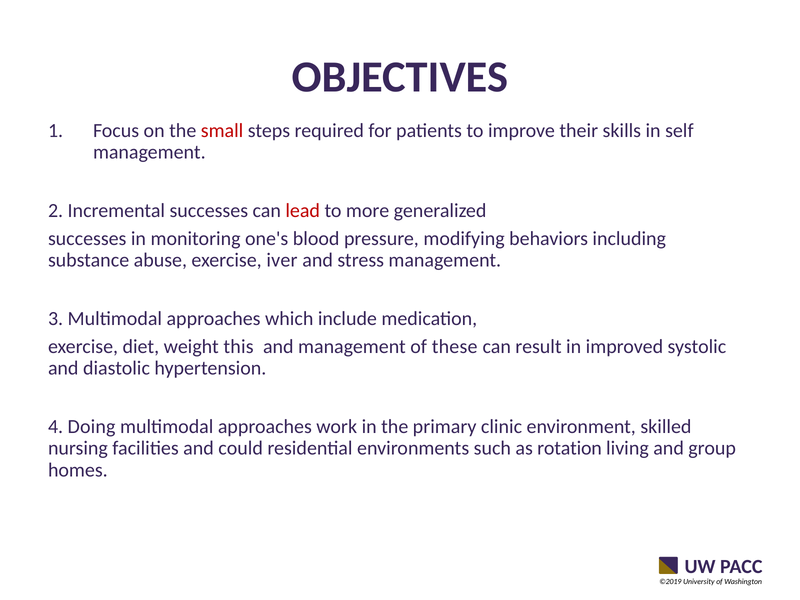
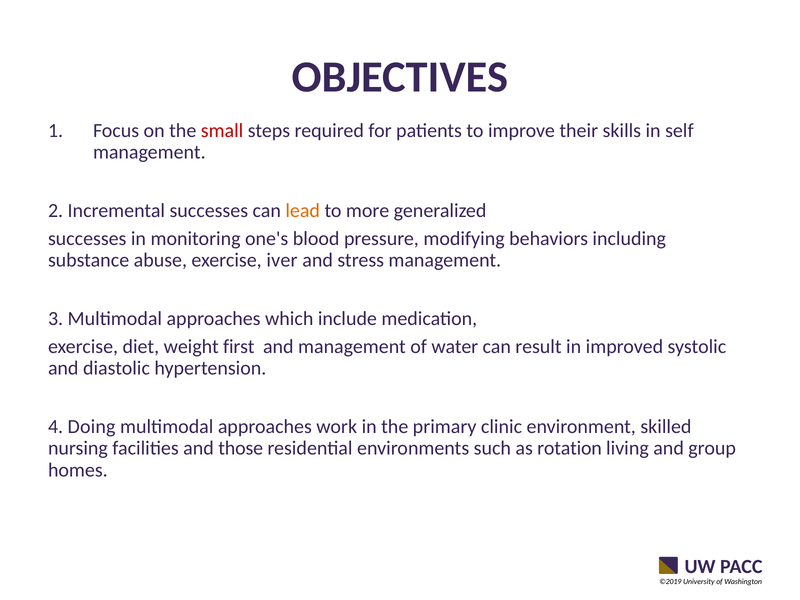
lead colour: red -> orange
this: this -> first
these: these -> water
could: could -> those
